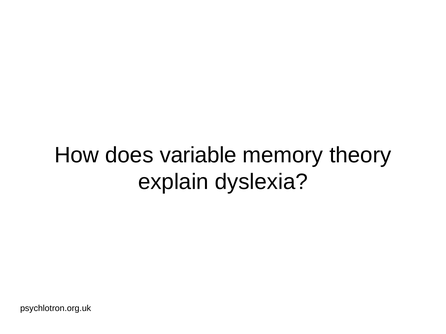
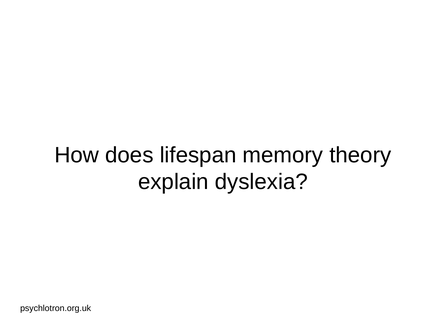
variable: variable -> lifespan
